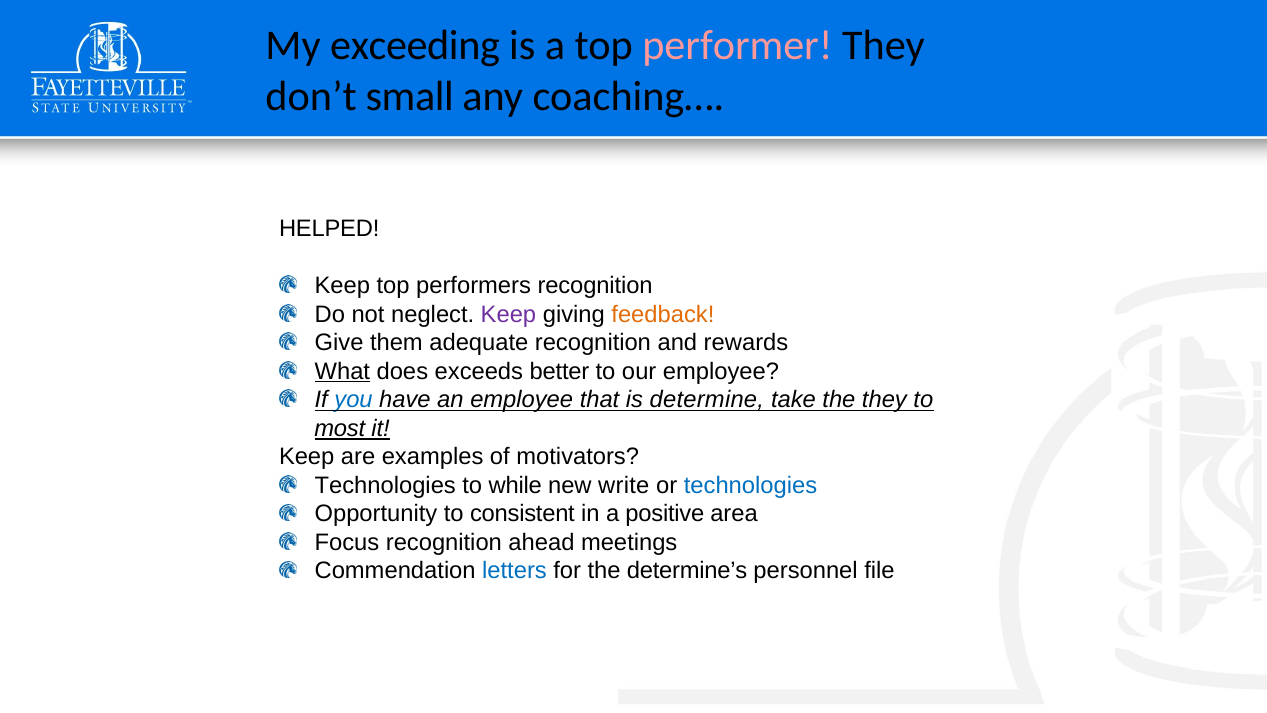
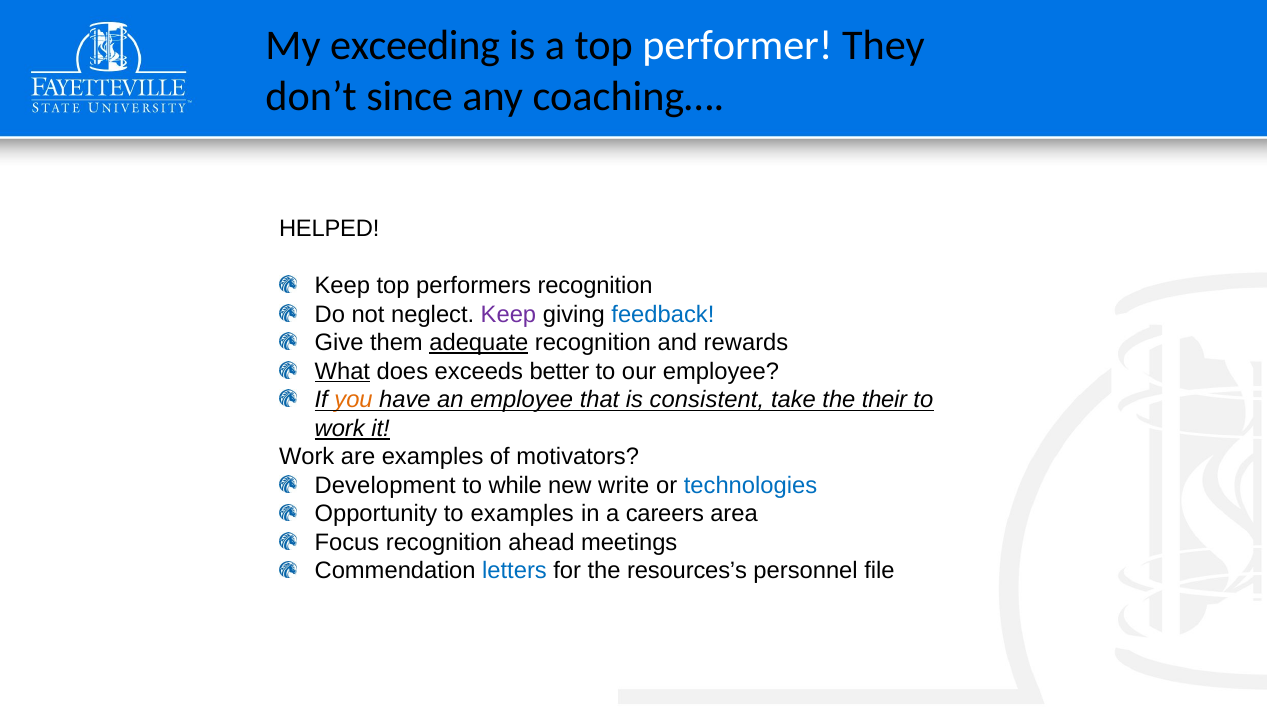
performer colour: pink -> white
small: small -> since
feedback colour: orange -> blue
adequate underline: none -> present
you colour: blue -> orange
determine: determine -> consistent
the they: they -> their
most at (340, 428): most -> work
Keep at (307, 457): Keep -> Work
Technologies at (385, 485): Technologies -> Development
to consistent: consistent -> examples
positive: positive -> careers
determine’s: determine’s -> resources’s
